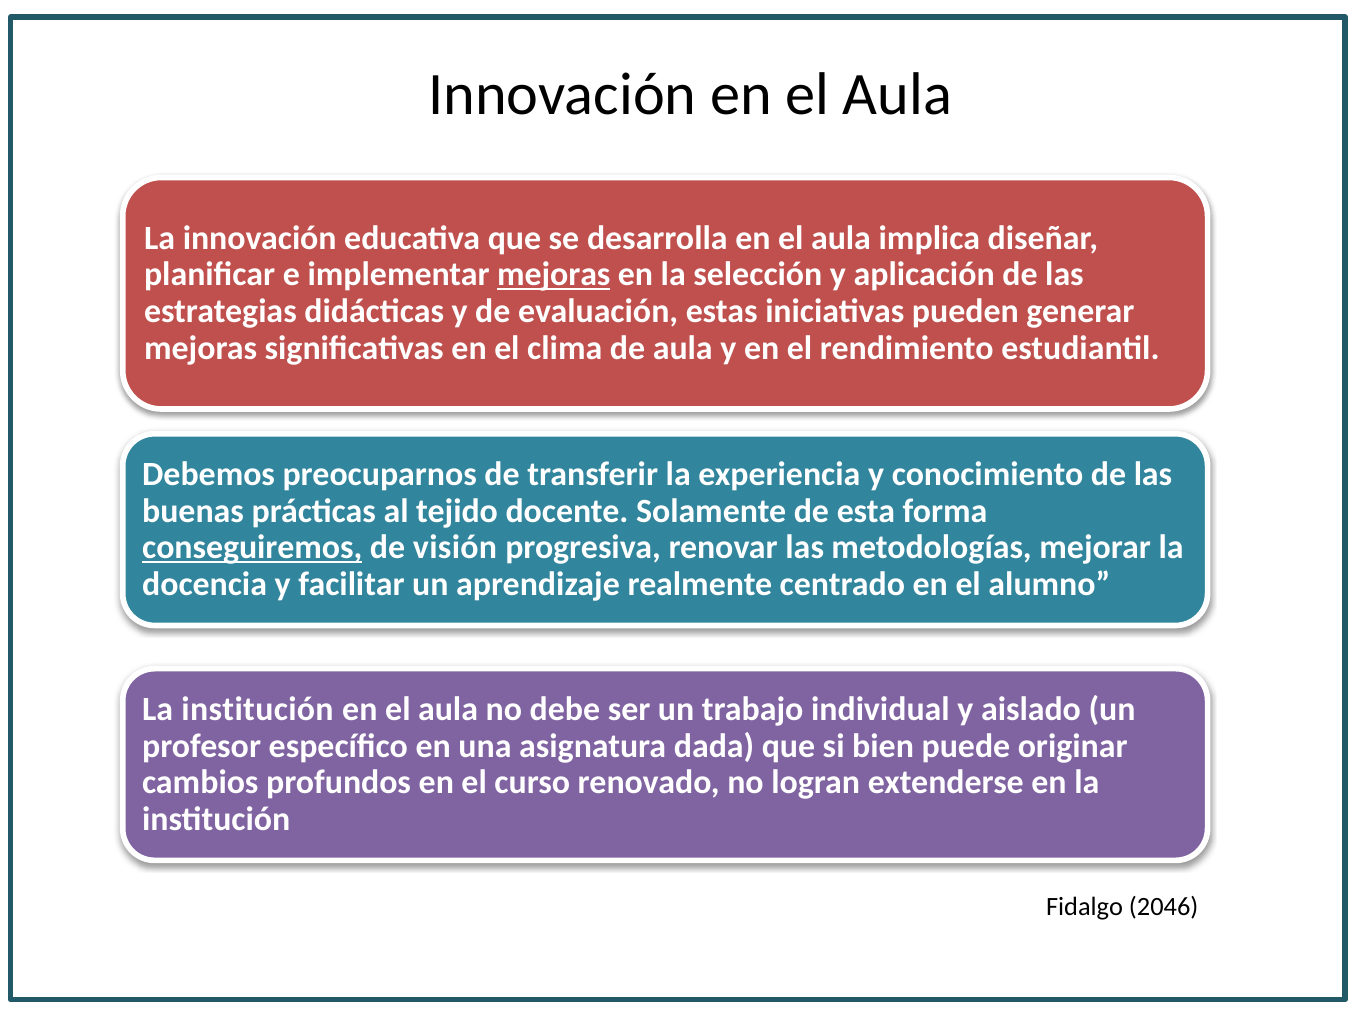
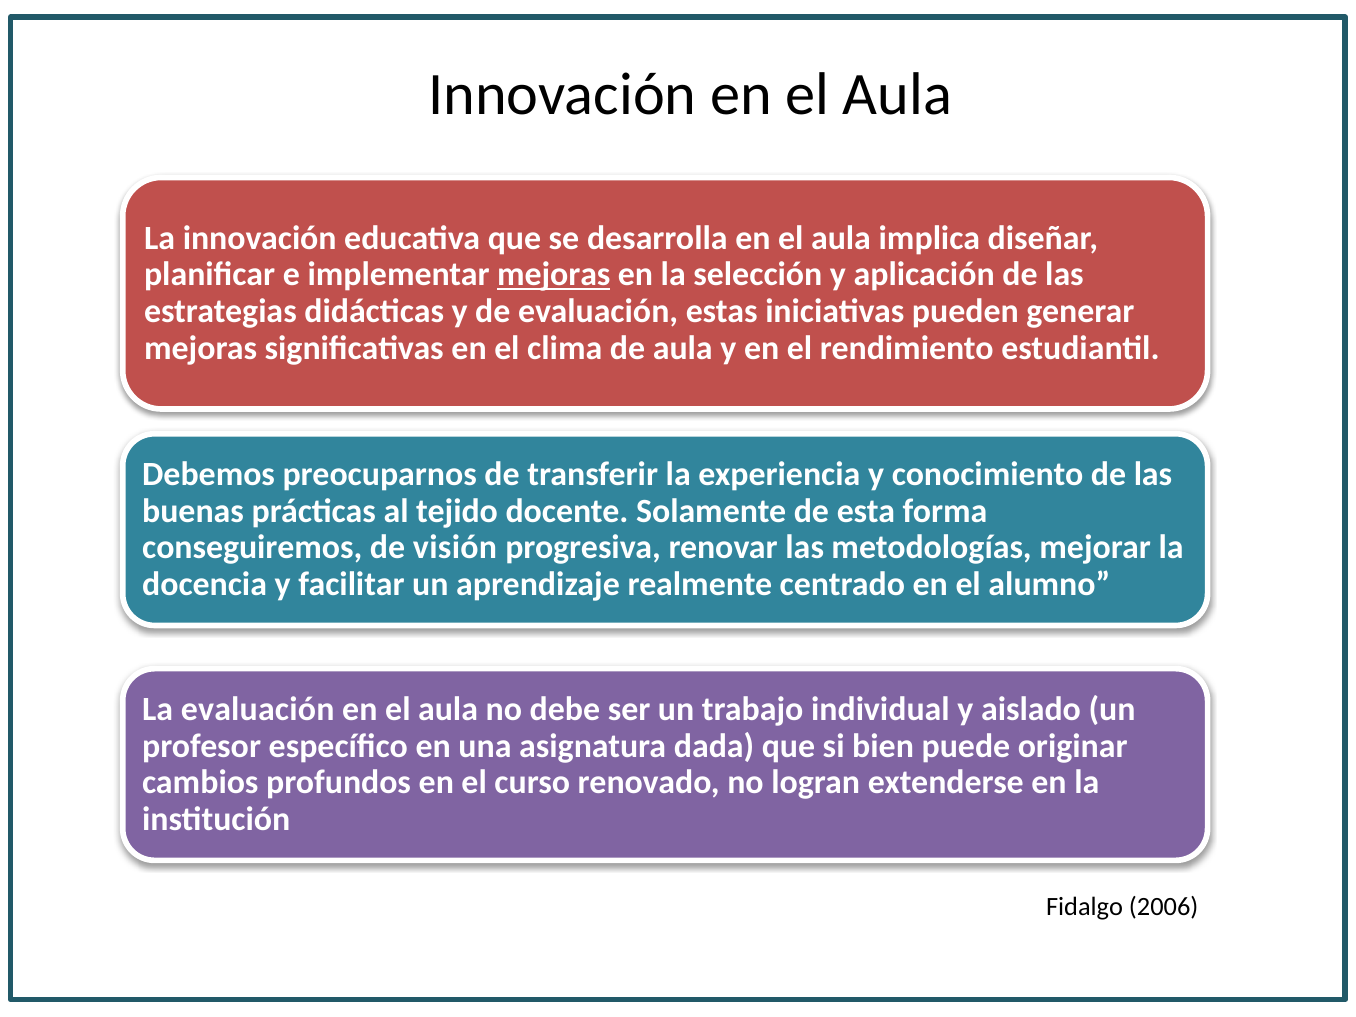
conseguiremos underline: present -> none
institución at (258, 709): institución -> evaluación
2046: 2046 -> 2006
